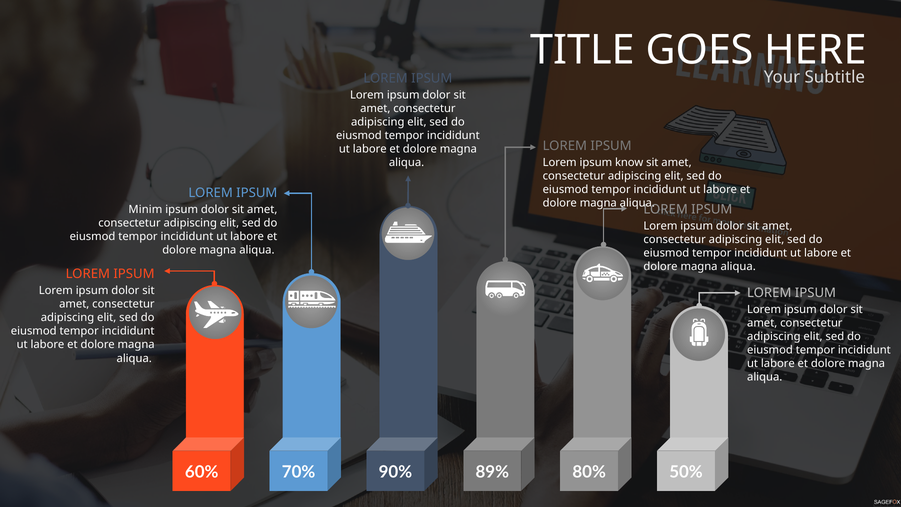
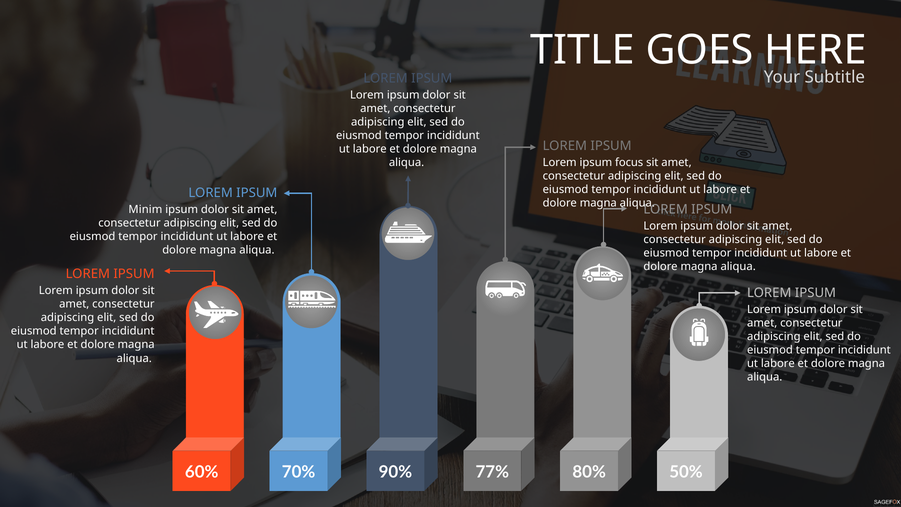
know: know -> focus
89%: 89% -> 77%
